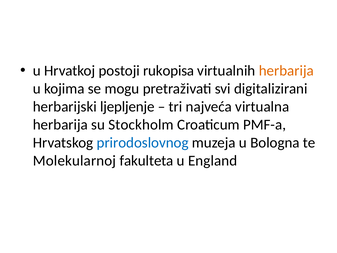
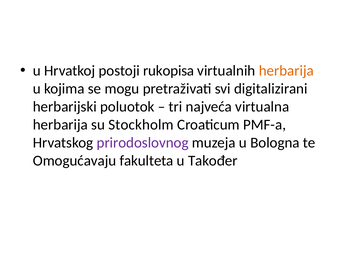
ljepljenje: ljepljenje -> poluotok
prirodoslovnog colour: blue -> purple
Molekularnoj: Molekularnoj -> Omogućavaju
England: England -> Također
